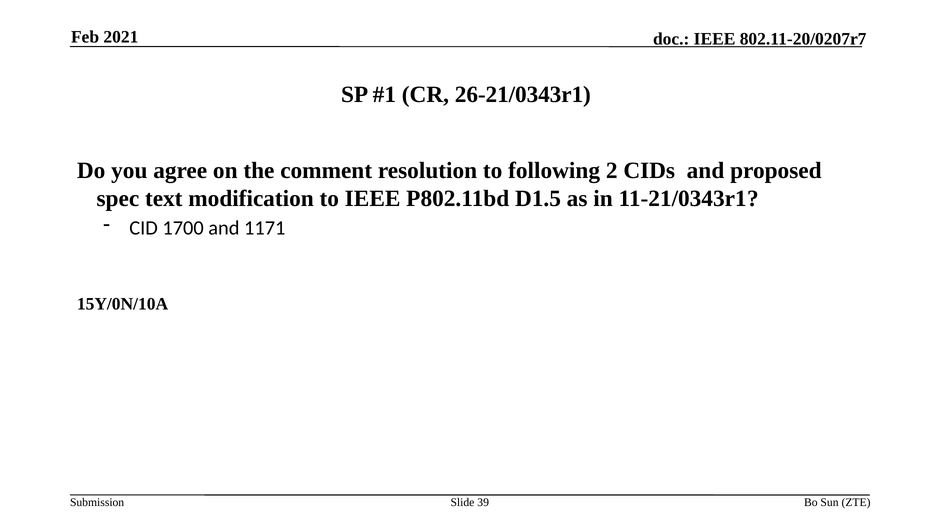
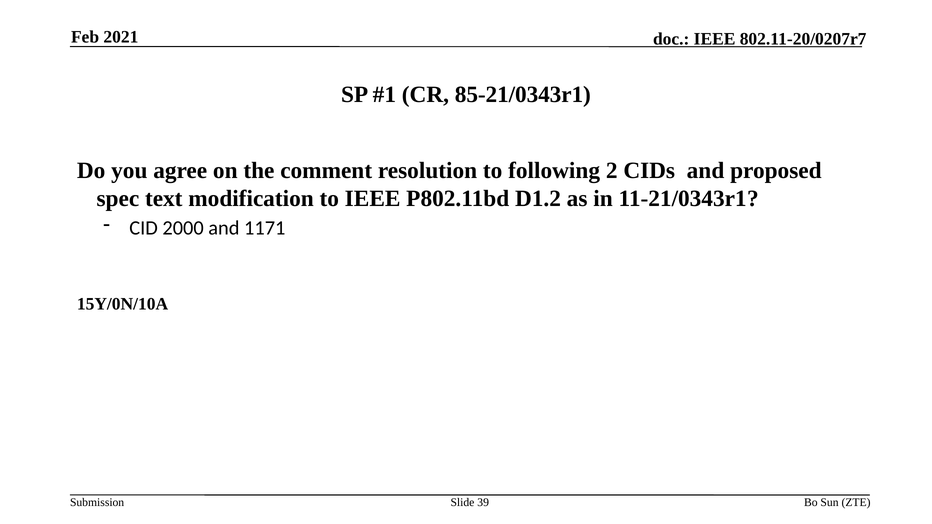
26-21/0343r1: 26-21/0343r1 -> 85-21/0343r1
D1.5: D1.5 -> D1.2
1700: 1700 -> 2000
